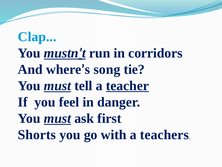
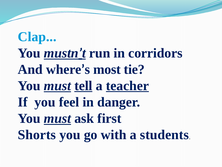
song: song -> most
tell underline: none -> present
teachers: teachers -> students
